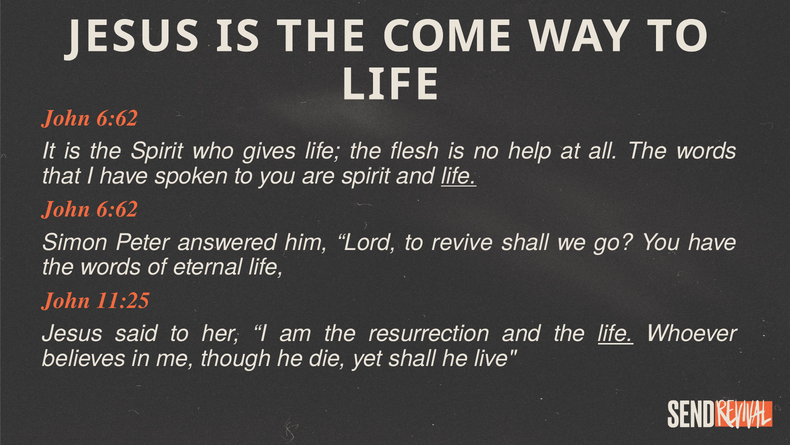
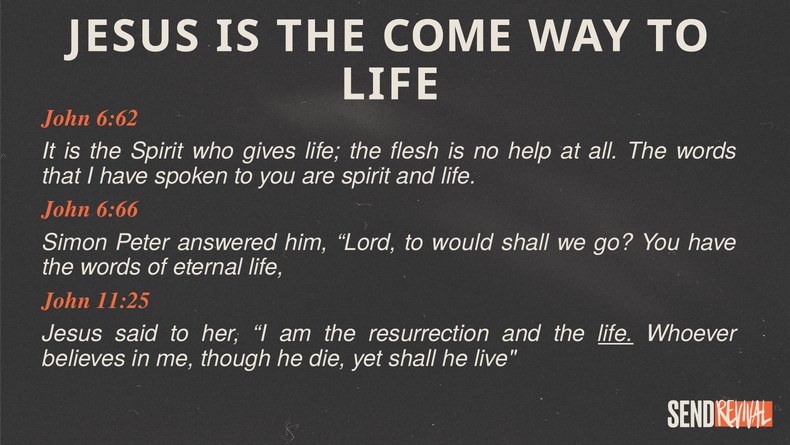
life at (459, 176) underline: present -> none
6:62 at (118, 209): 6:62 -> 6:66
revive: revive -> would
